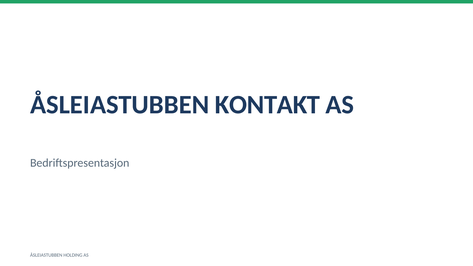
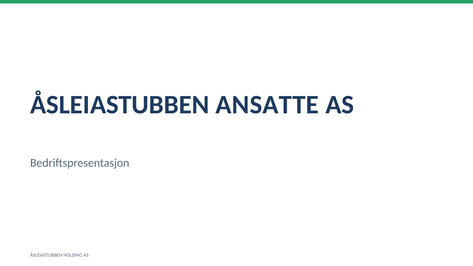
KONTAKT: KONTAKT -> ANSATTE
